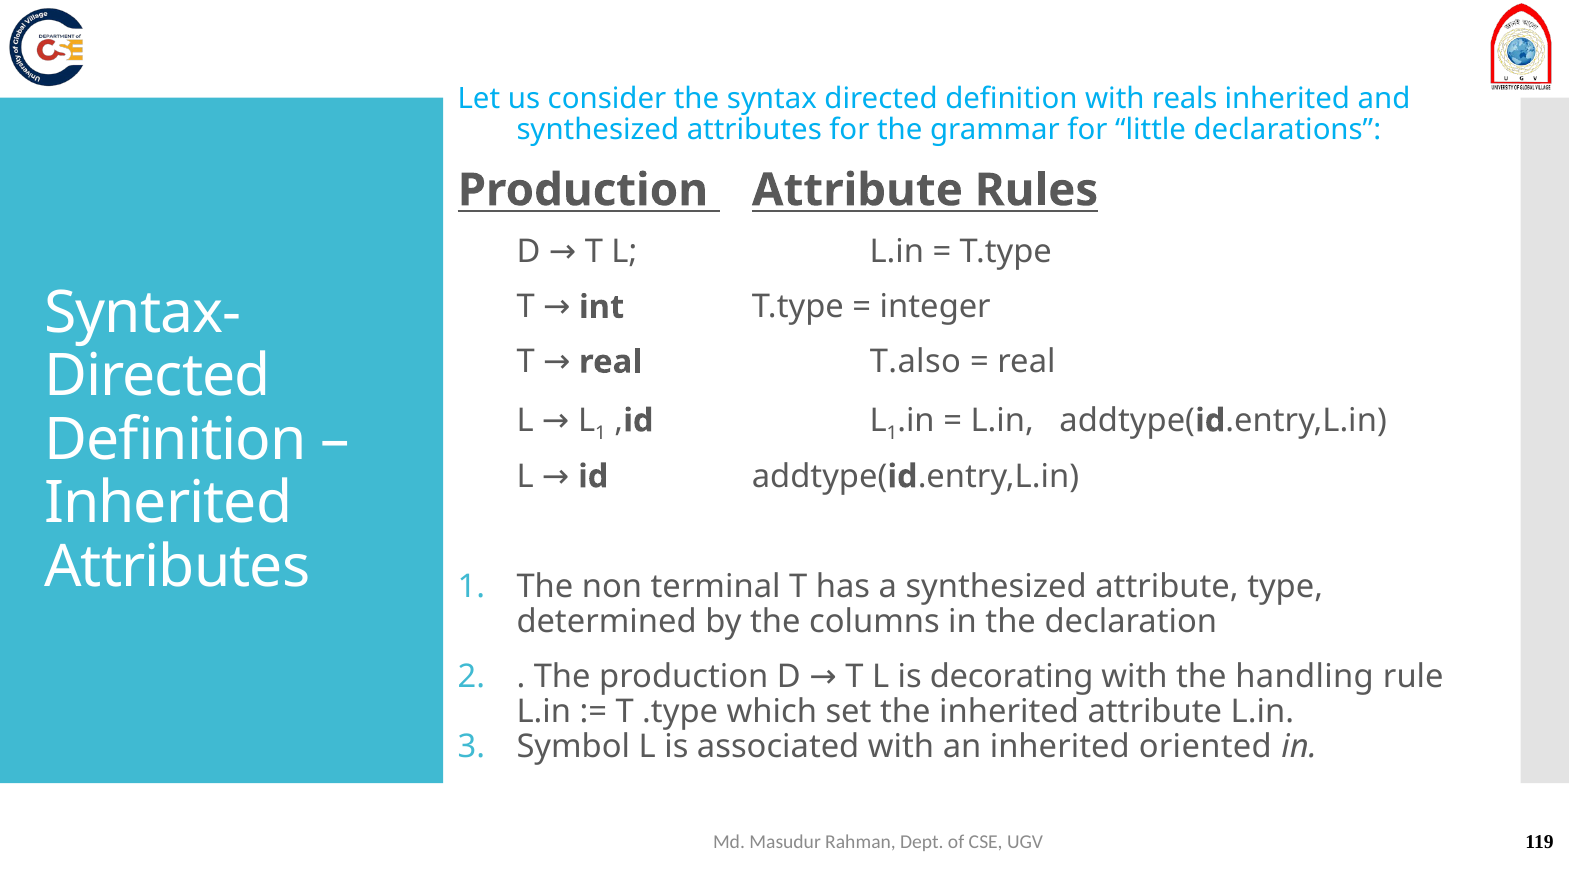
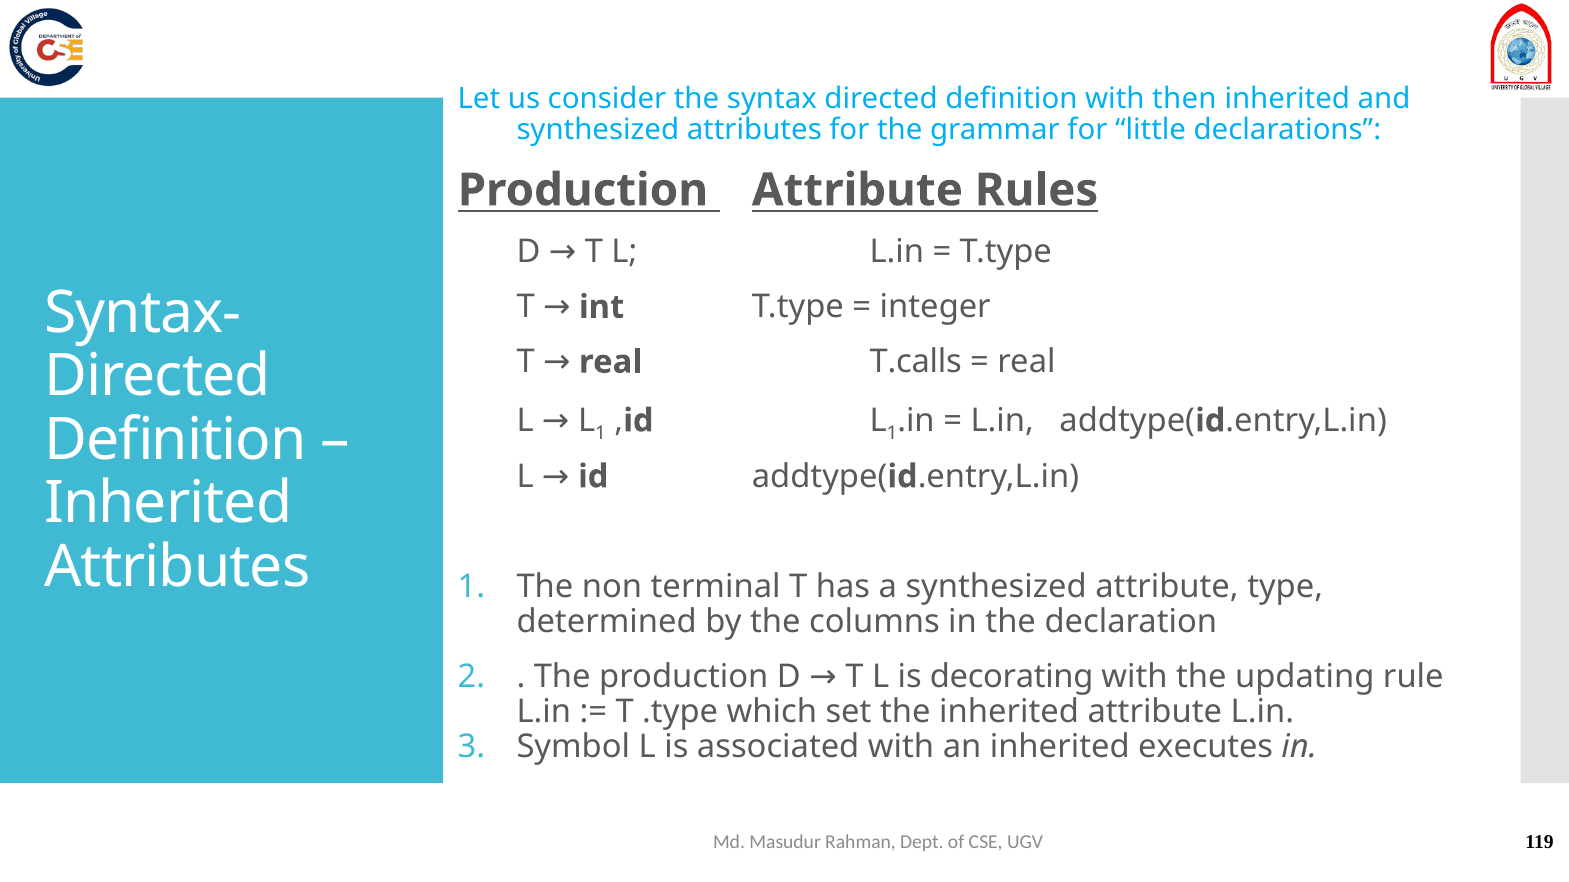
reals: reals -> then
T.also: T.also -> T.calls
handling: handling -> updating
oriented: oriented -> executes
